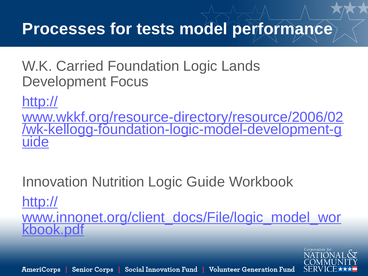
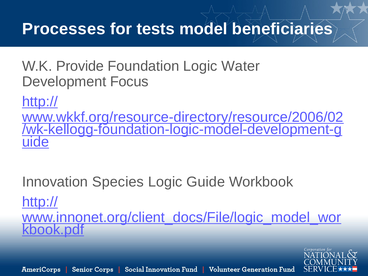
performance: performance -> beneficiaries
Carried: Carried -> Provide
Lands: Lands -> Water
Nutrition: Nutrition -> Species
